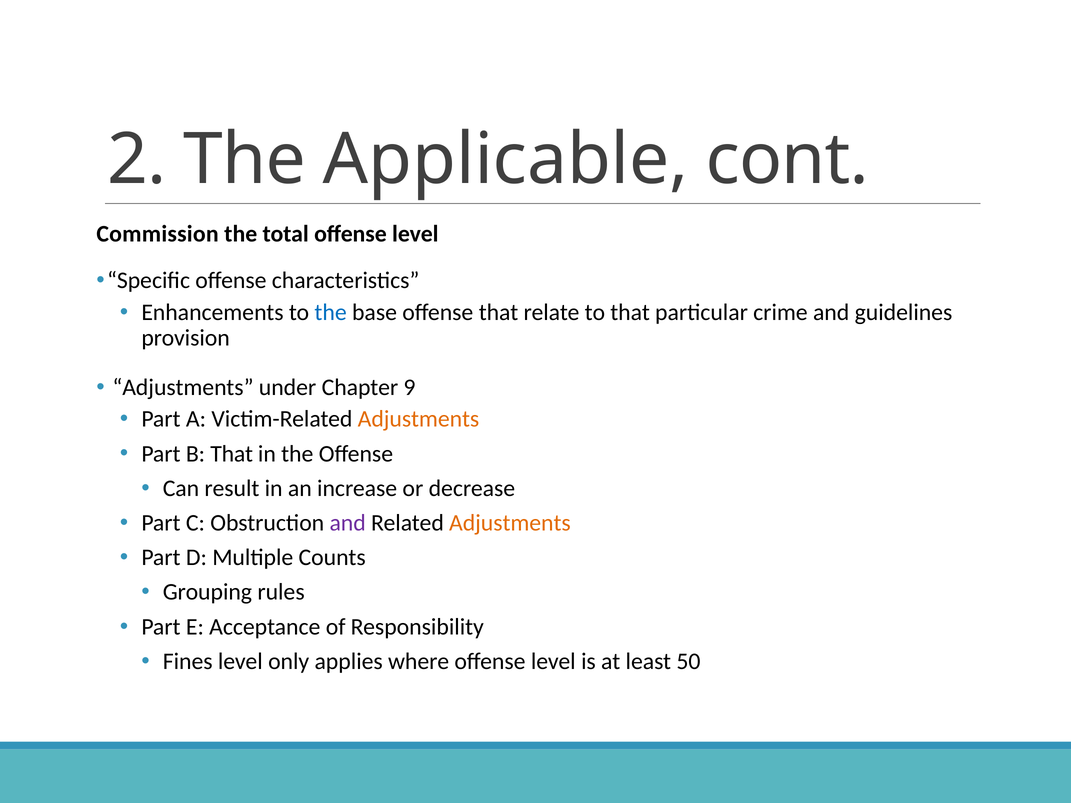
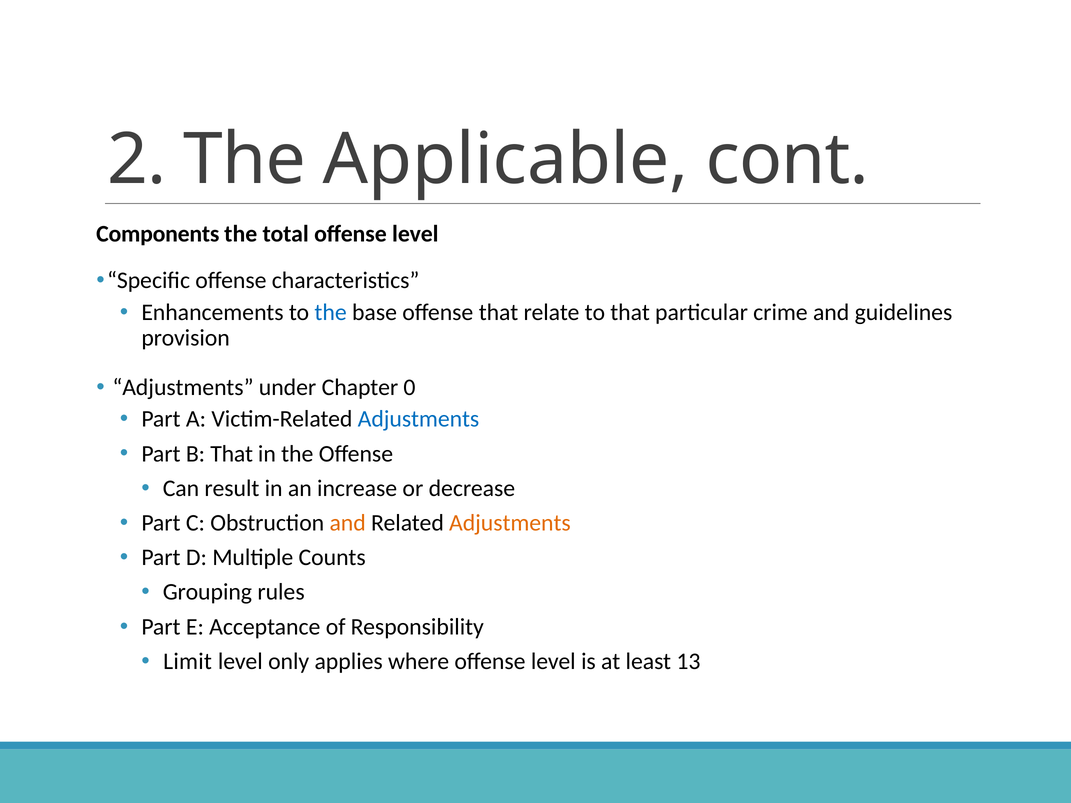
Commission: Commission -> Components
9: 9 -> 0
Adjustments at (418, 419) colour: orange -> blue
and at (348, 523) colour: purple -> orange
Fines: Fines -> Limit
50: 50 -> 13
